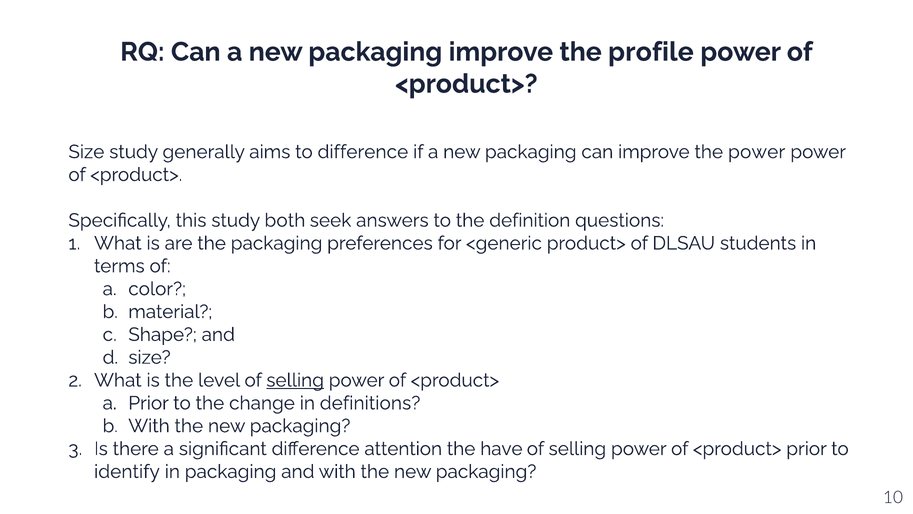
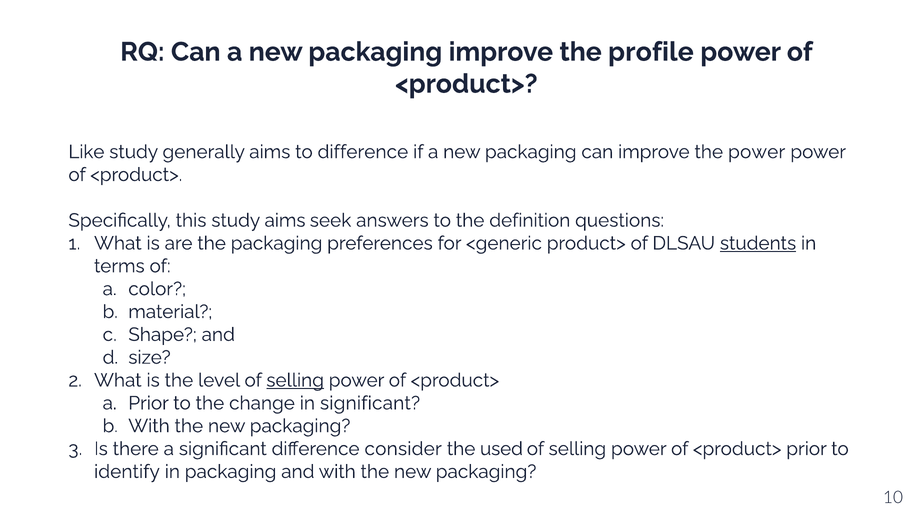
Size at (86, 152): Size -> Like
study both: both -> aims
students underline: none -> present
in definitions: definitions -> significant
attention: attention -> consider
have: have -> used
